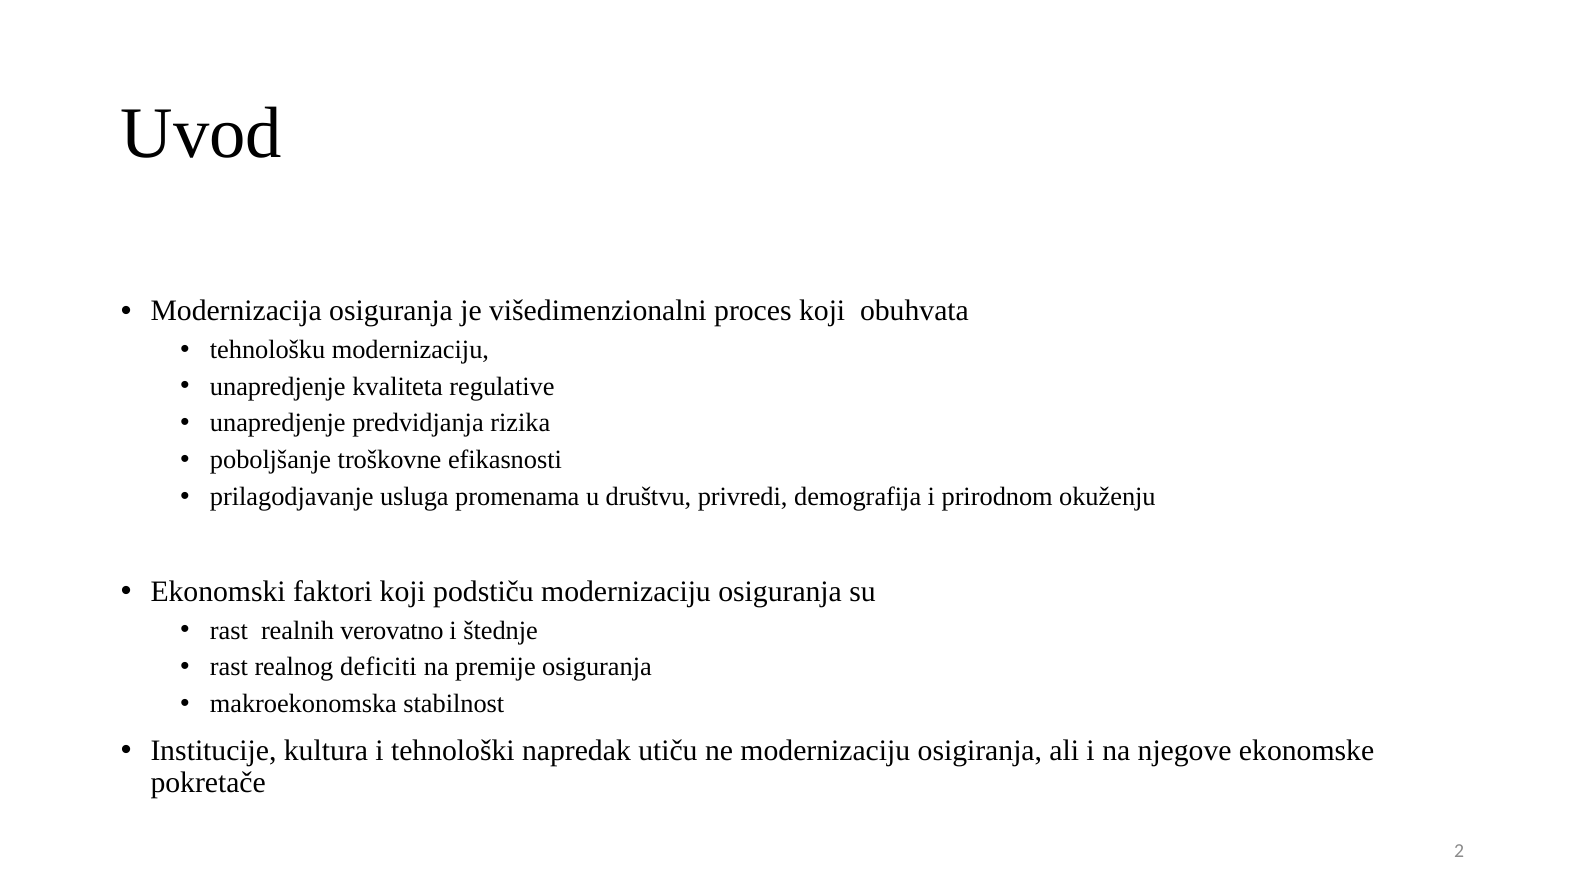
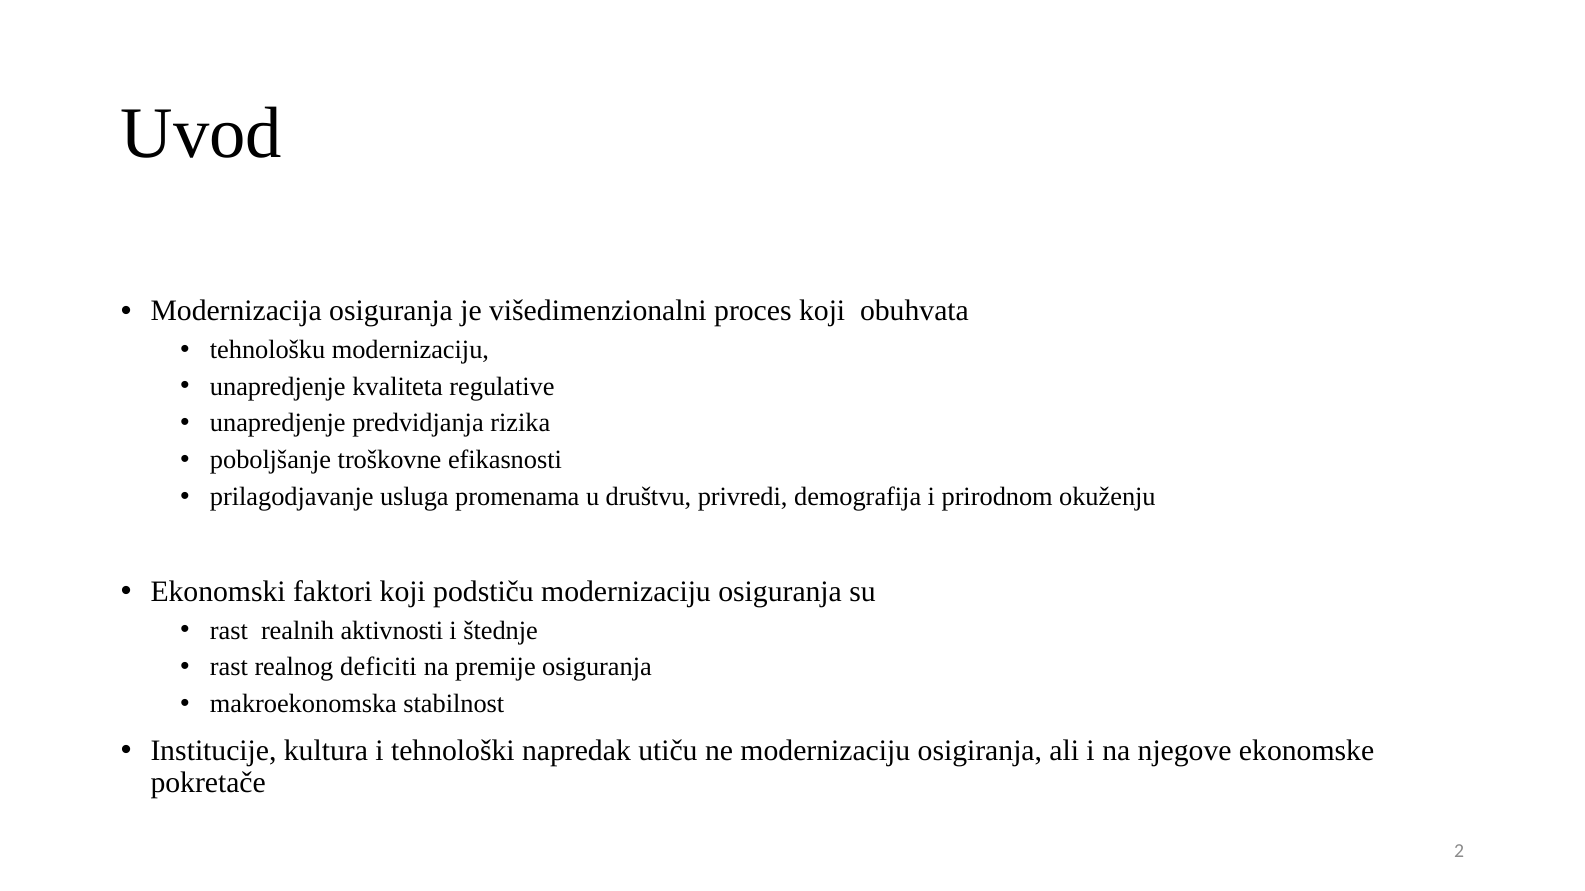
verovatno: verovatno -> aktivnosti
